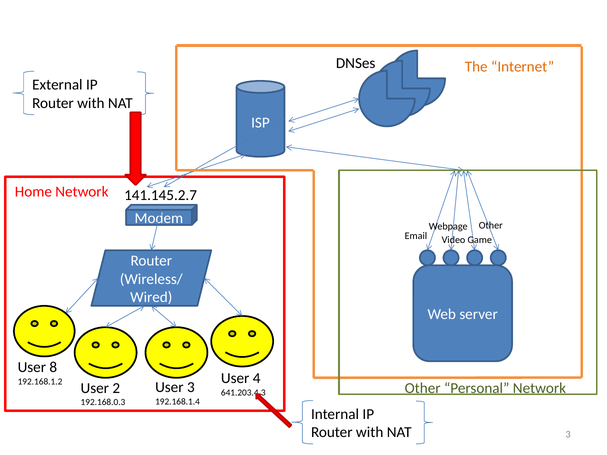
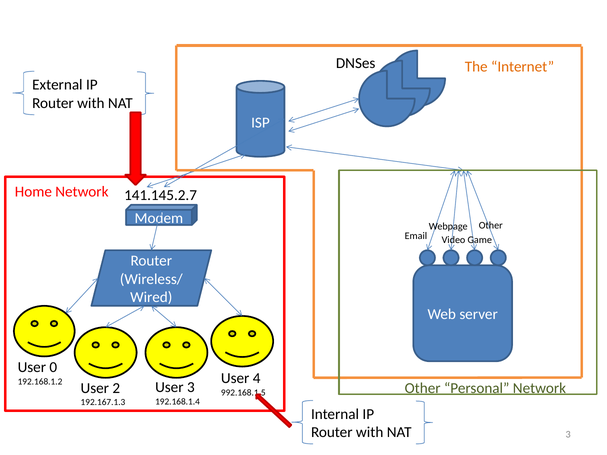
8: 8 -> 0
641.203.4.3: 641.203.4.3 -> 992.168.1.5
192.168.0.3: 192.168.0.3 -> 192.167.1.3
